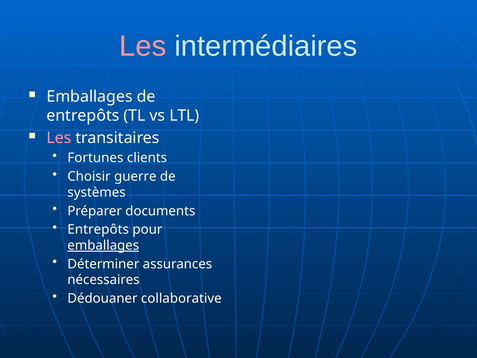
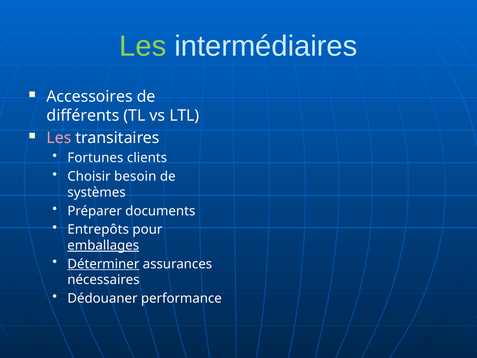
Les at (143, 46) colour: pink -> light green
Emballages at (90, 97): Emballages -> Accessoires
entrepôts at (83, 116): entrepôts -> différents
guerre: guerre -> besoin
Déterminer underline: none -> present
collaborative: collaborative -> performance
